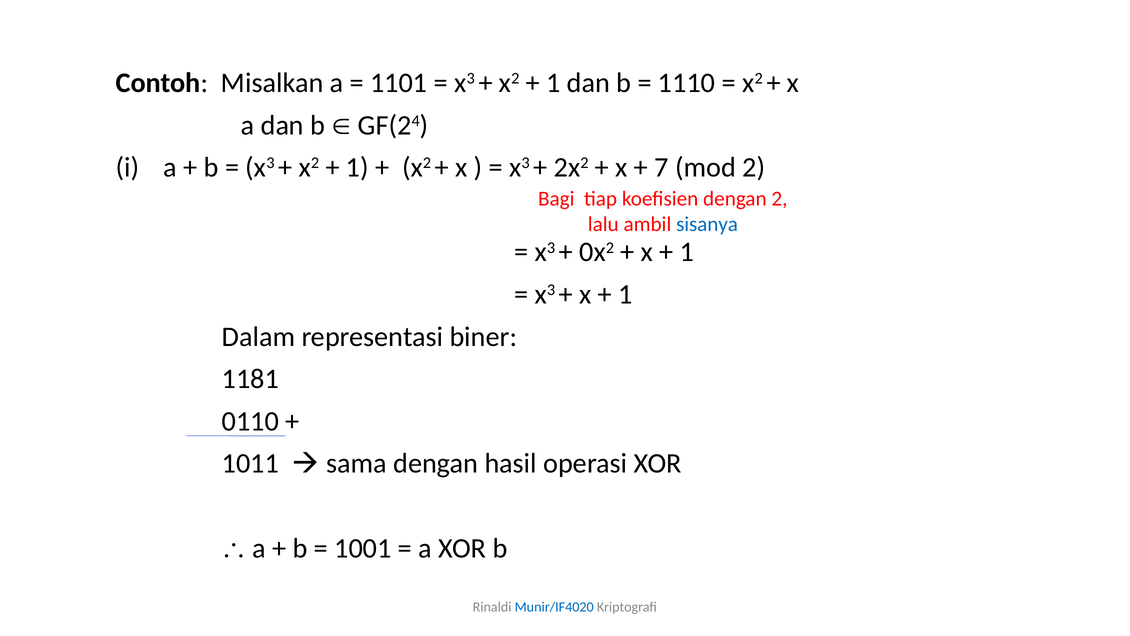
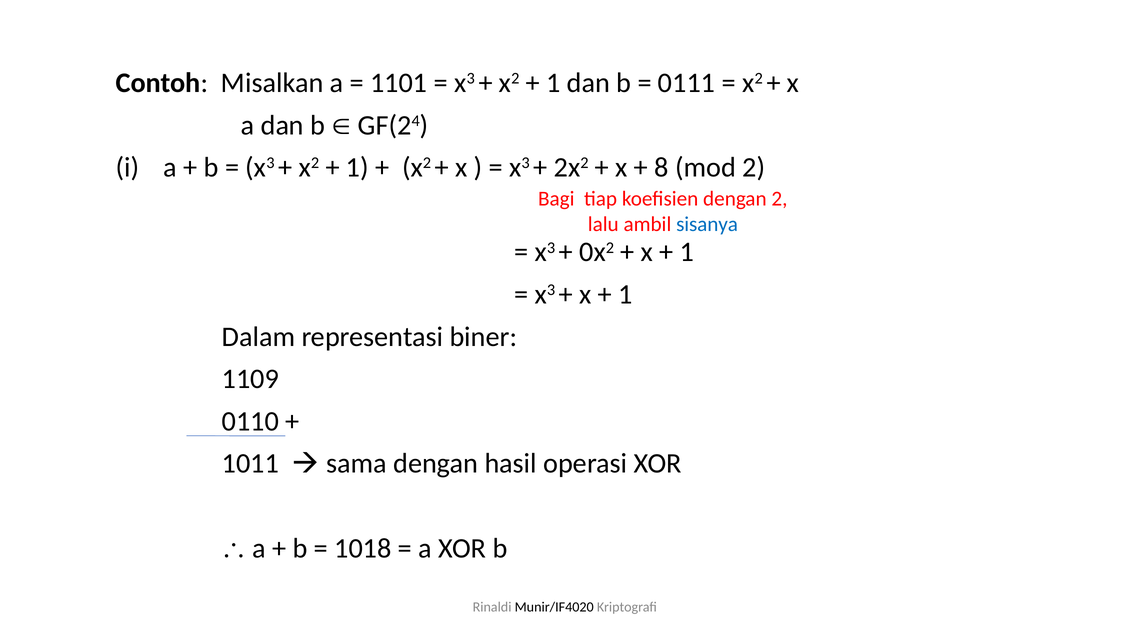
1110: 1110 -> 0111
7: 7 -> 8
1181: 1181 -> 1109
1001: 1001 -> 1018
Munir/IF4020 colour: blue -> black
